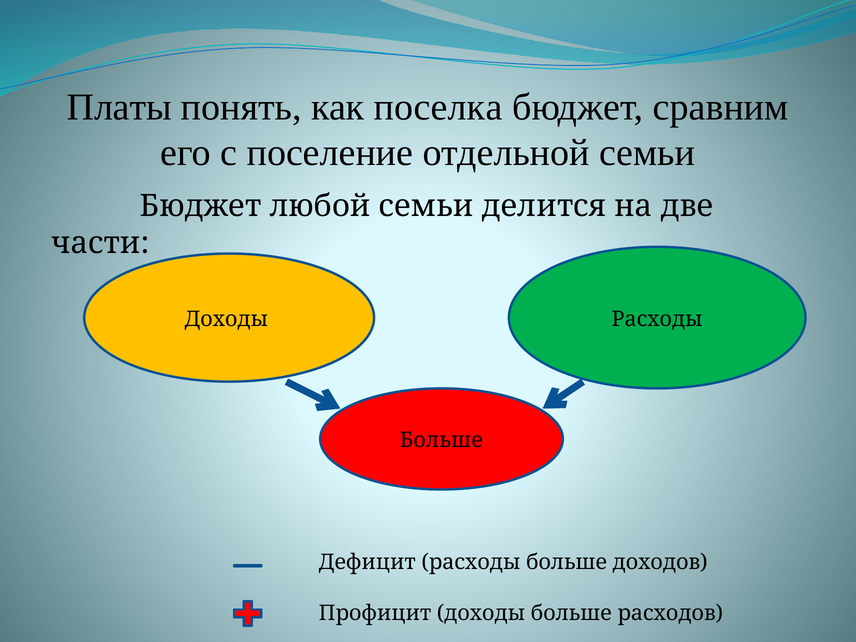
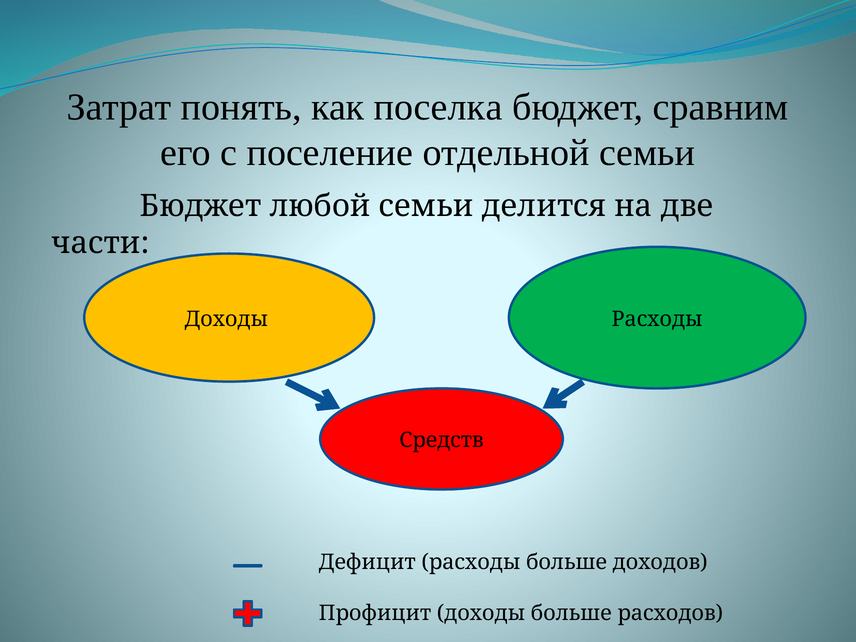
Платы: Платы -> Затрат
Больше at (441, 440): Больше -> Средств
